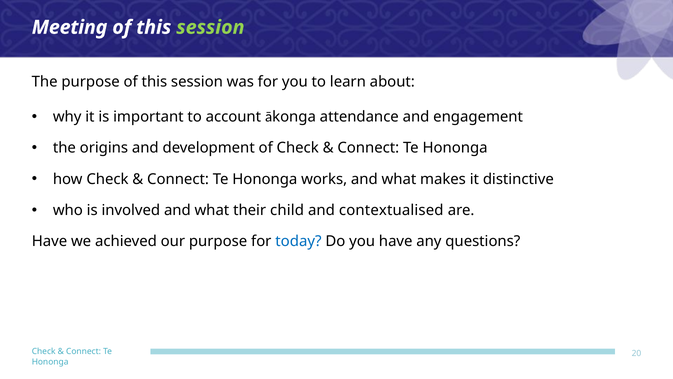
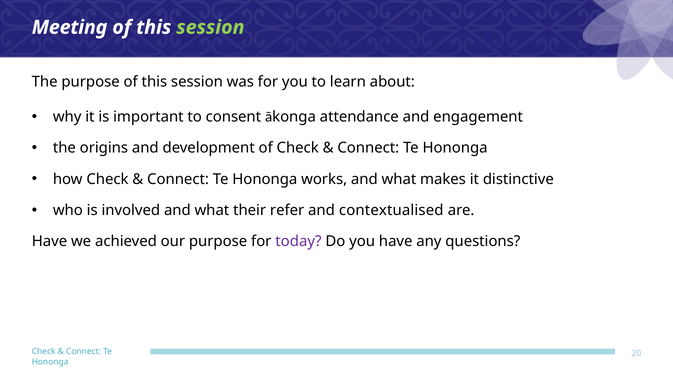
account: account -> consent
child: child -> refer
today colour: blue -> purple
